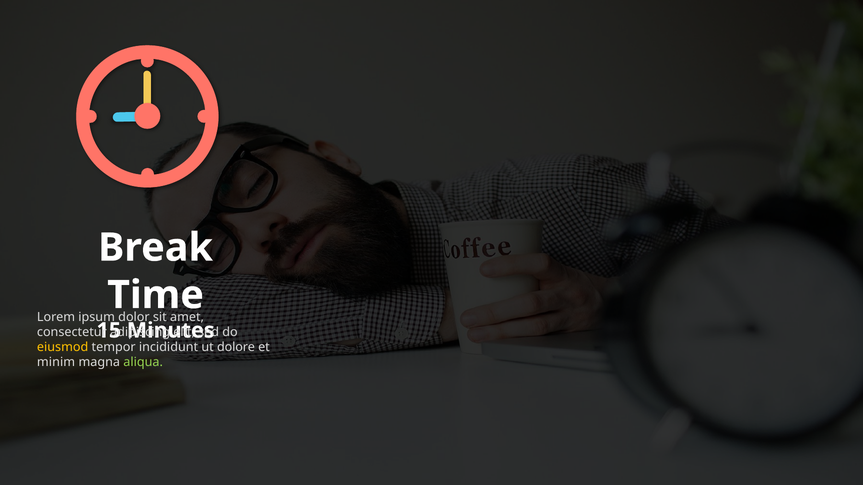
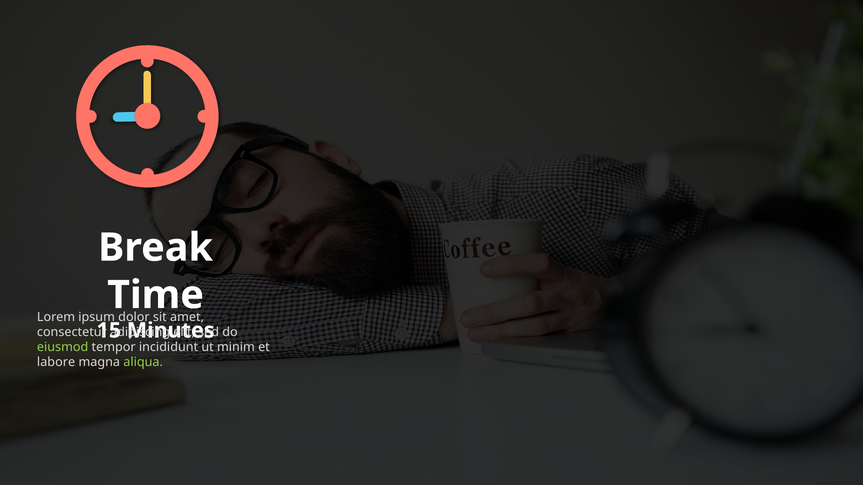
eiusmod colour: yellow -> light green
dolore: dolore -> minim
minim: minim -> labore
